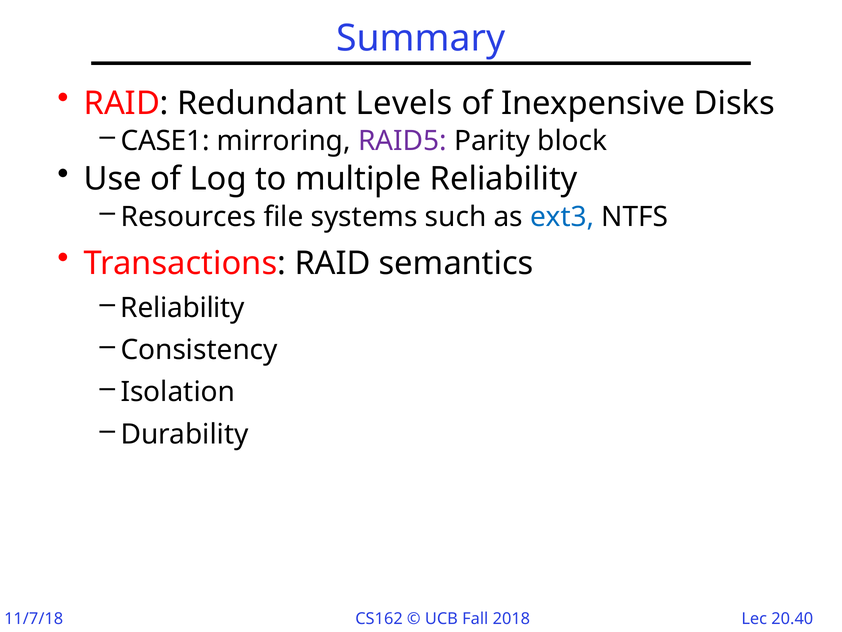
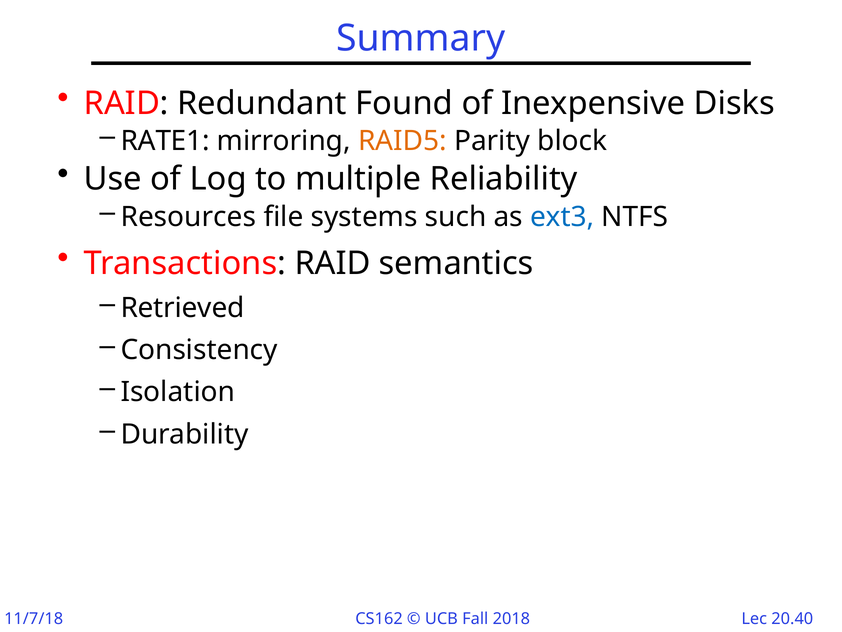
Levels: Levels -> Found
CASE1: CASE1 -> RATE1
RAID5 colour: purple -> orange
Reliability at (183, 308): Reliability -> Retrieved
